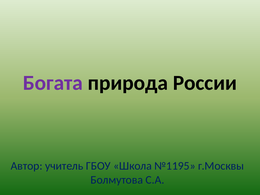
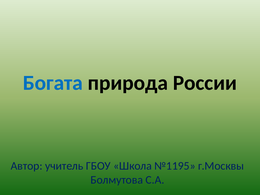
Богата colour: purple -> blue
